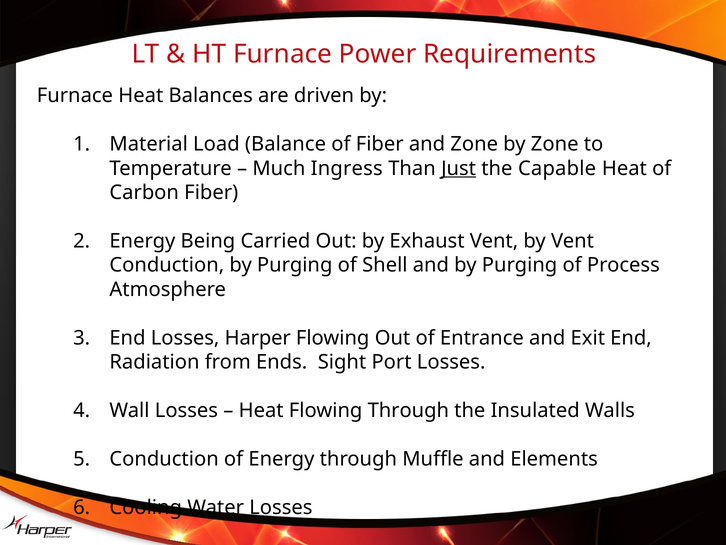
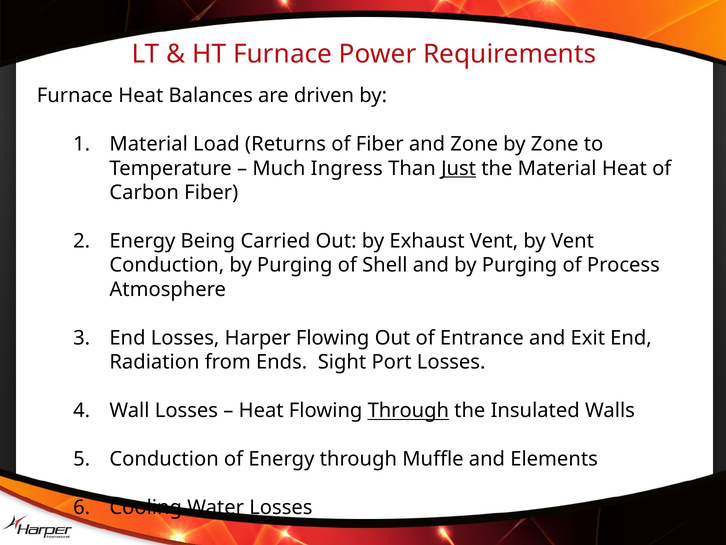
Balance: Balance -> Returns
the Capable: Capable -> Material
Through at (408, 410) underline: none -> present
